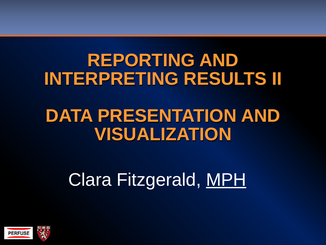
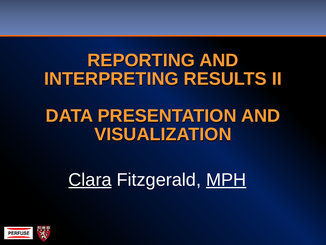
Clara underline: none -> present
